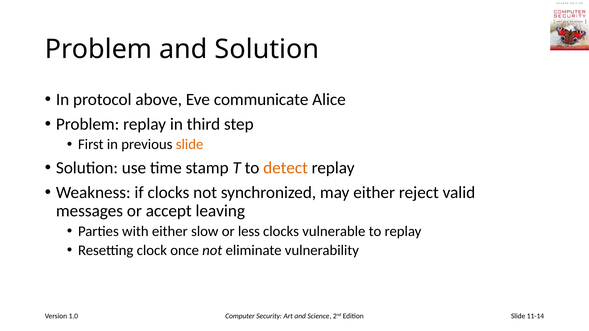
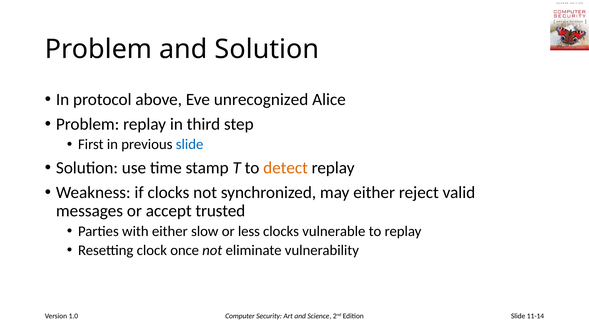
communicate: communicate -> unrecognized
slide at (190, 145) colour: orange -> blue
leaving: leaving -> trusted
